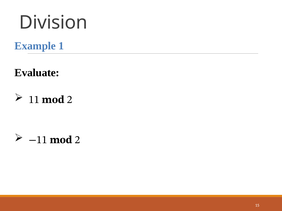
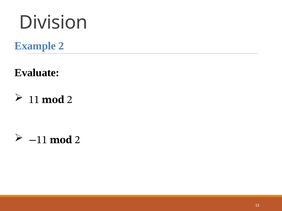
Example 1: 1 -> 2
